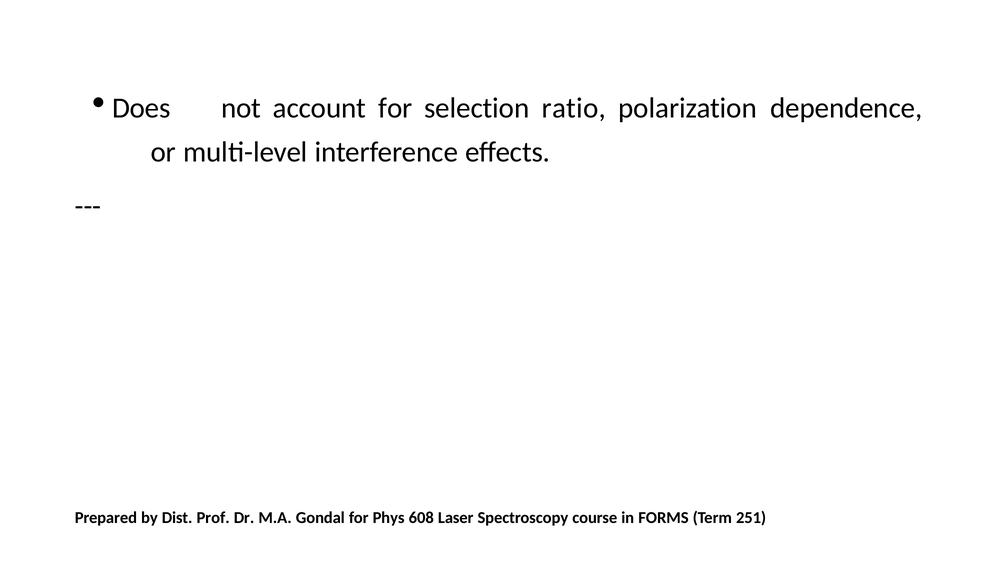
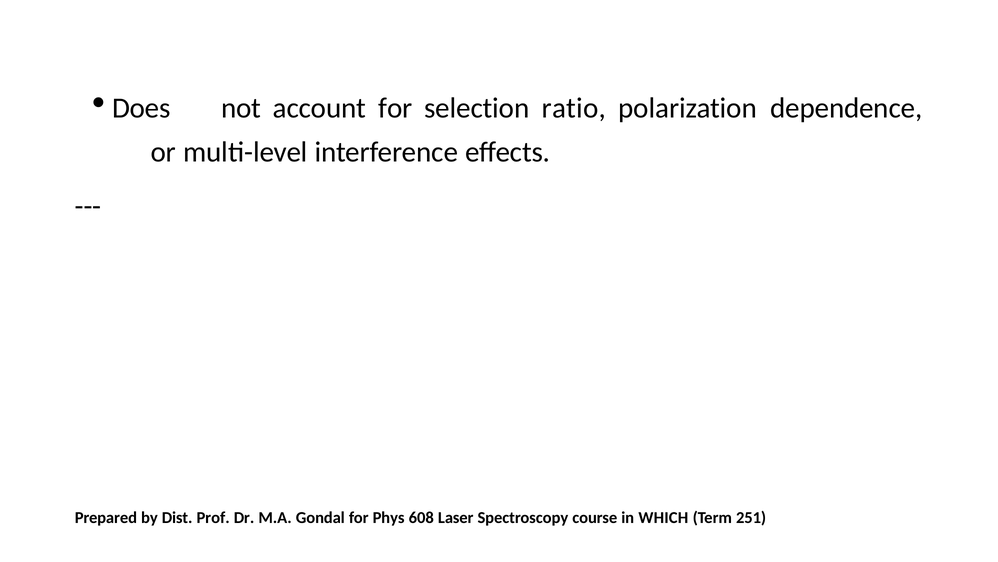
FORMS: FORMS -> WHICH
